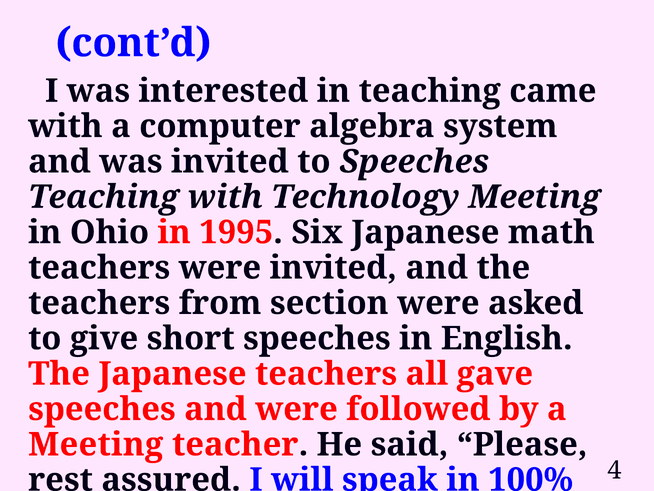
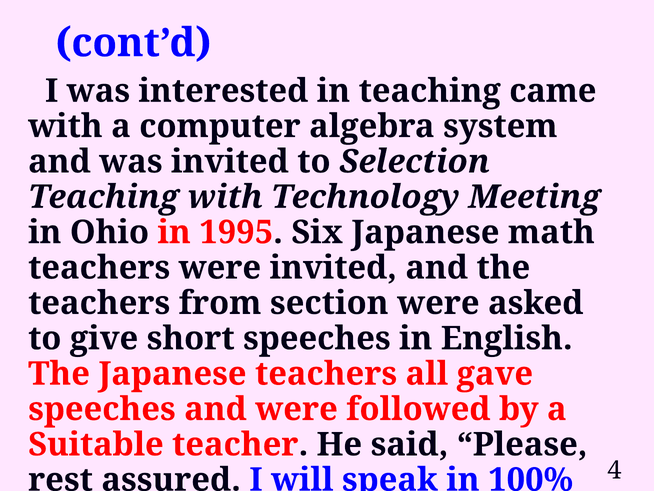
to Speeches: Speeches -> Selection
Meeting at (96, 444): Meeting -> Suitable
